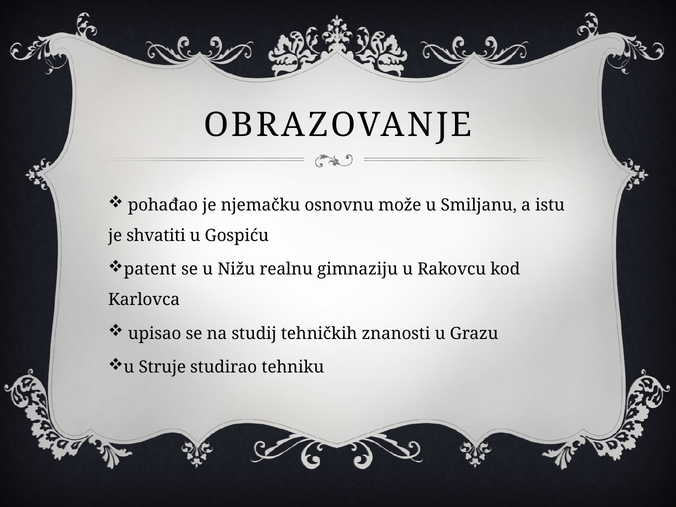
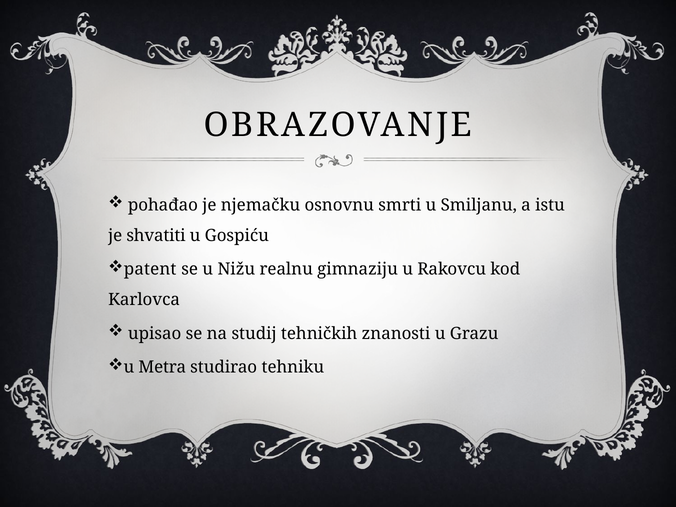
može: može -> smrti
Struje: Struje -> Metra
